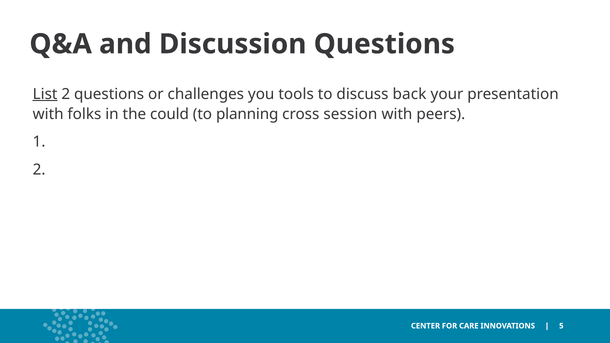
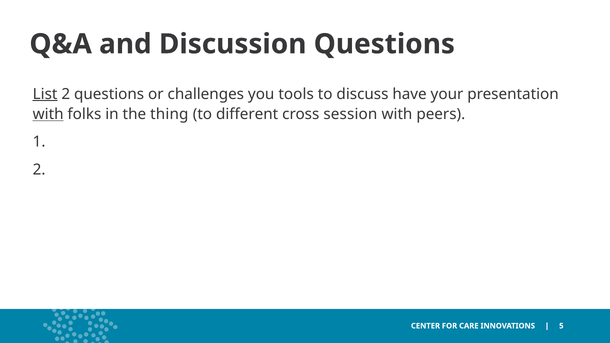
back: back -> have
with at (48, 114) underline: none -> present
could: could -> thing
planning: planning -> different
